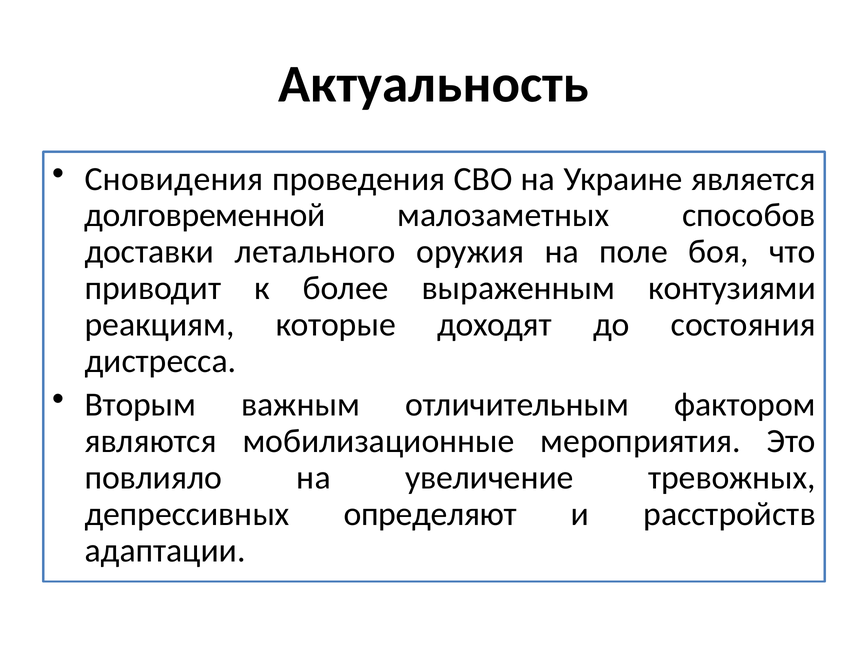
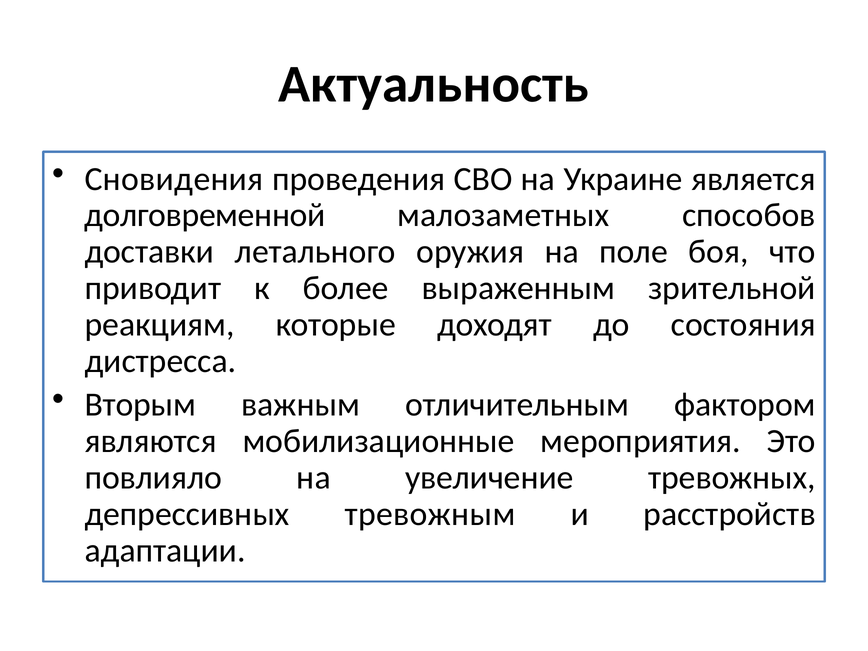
контузиями: контузиями -> зрительной
определяют: определяют -> тревожным
